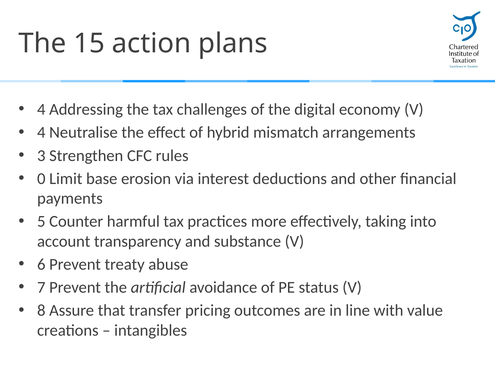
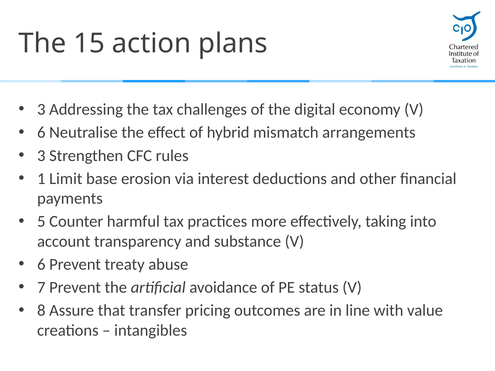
4 at (41, 109): 4 -> 3
4 at (41, 133): 4 -> 6
0: 0 -> 1
